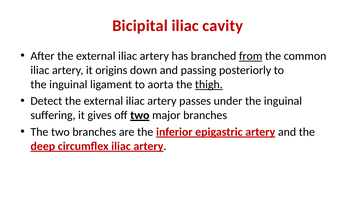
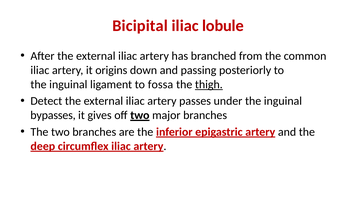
cavity: cavity -> lobule
from underline: present -> none
aorta: aorta -> fossa
suffering: suffering -> bypasses
